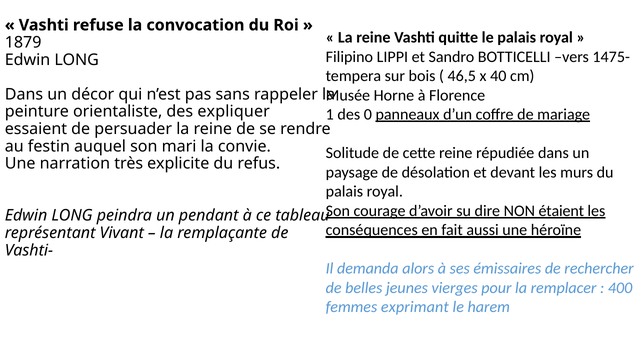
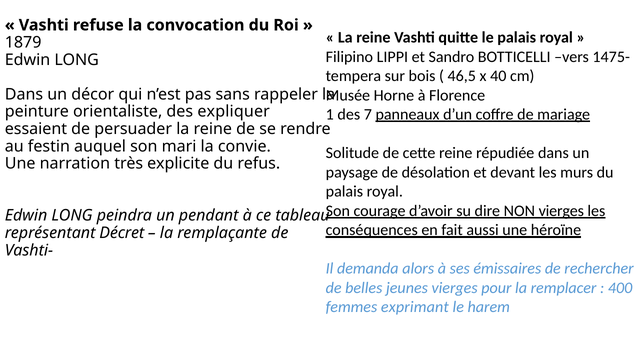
0: 0 -> 7
NON étaient: étaient -> vierges
Vivant: Vivant -> Décret
